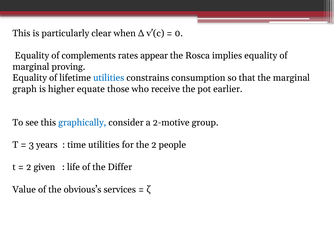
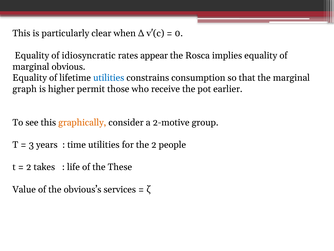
complements: complements -> idiosyncratic
proving: proving -> obvious
equate: equate -> permit
graphically colour: blue -> orange
given: given -> takes
Differ: Differ -> These
